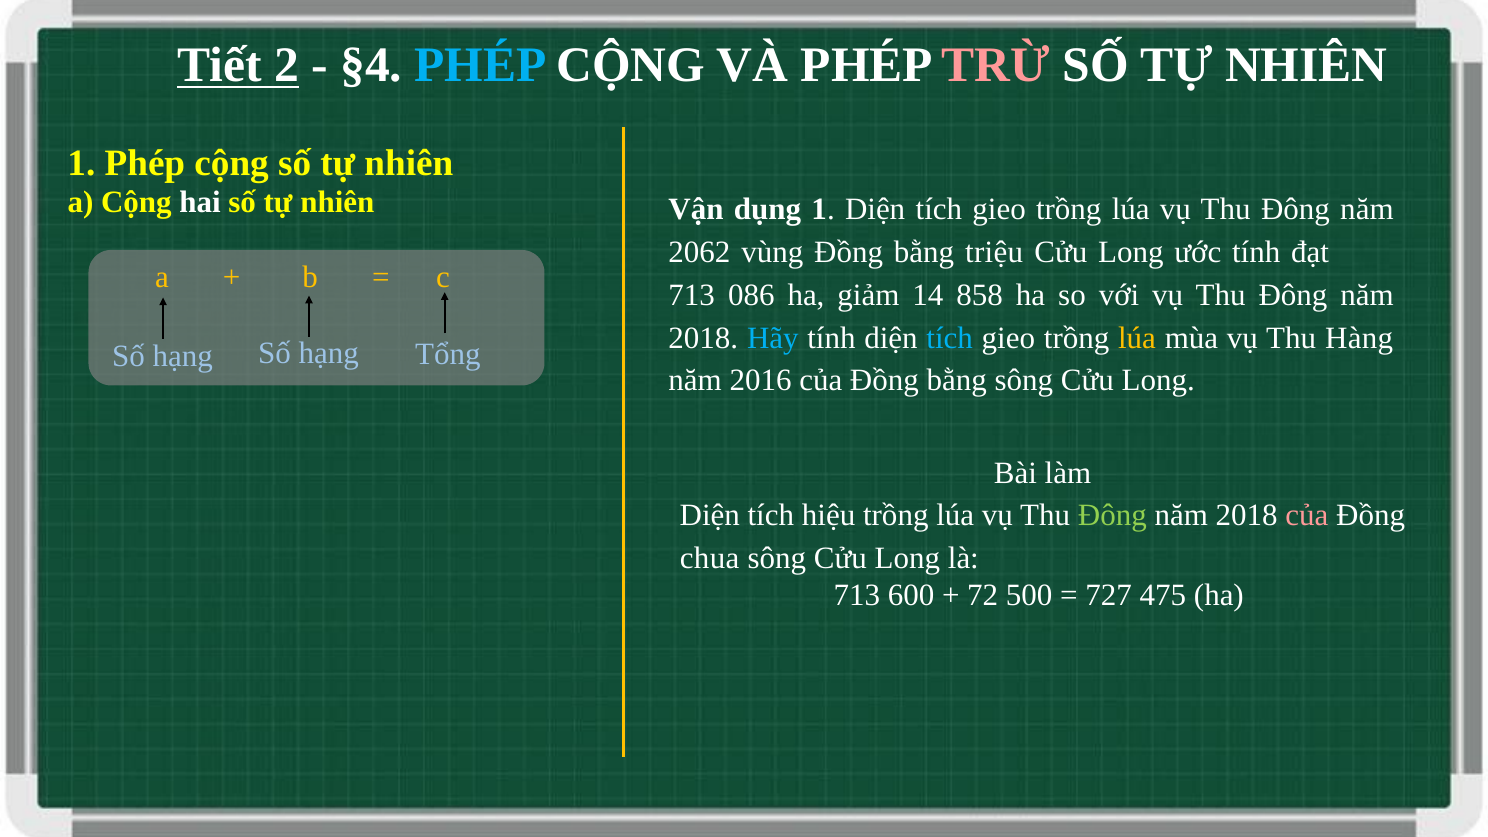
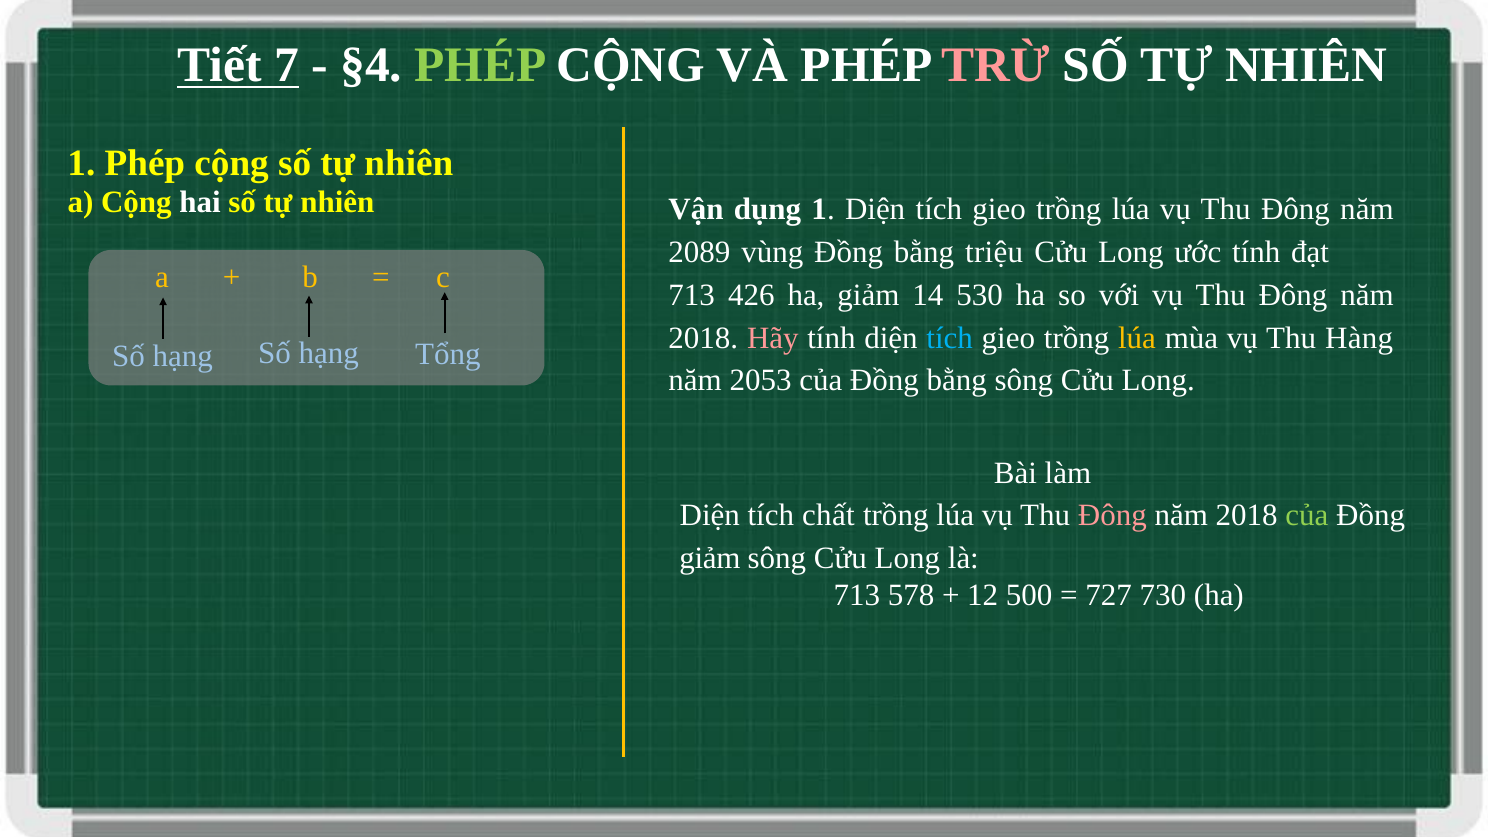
2: 2 -> 7
PHÉP at (481, 65) colour: light blue -> light green
2062: 2062 -> 2089
086: 086 -> 426
858: 858 -> 530
Hãy colour: light blue -> pink
2016: 2016 -> 2053
hiệu: hiệu -> chất
Đông at (1112, 516) colour: light green -> pink
của at (1307, 516) colour: pink -> light green
chua at (710, 559): chua -> giảm
600: 600 -> 578
72: 72 -> 12
475: 475 -> 730
